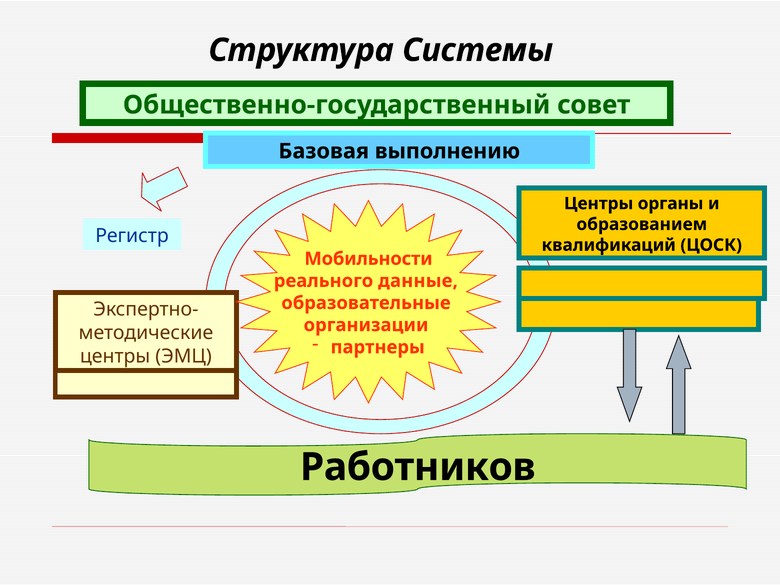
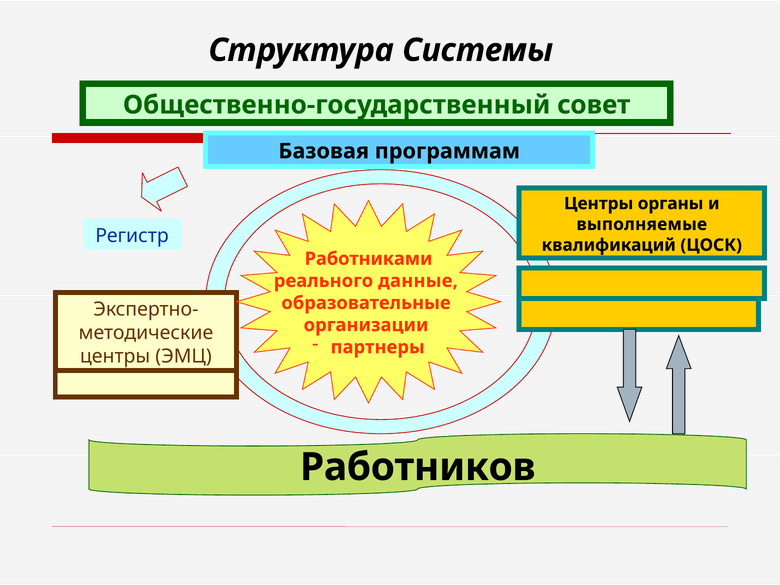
выполнению: выполнению -> программам
образованием: образованием -> выполняемые
Мобильности: Мобильности -> Работниками
